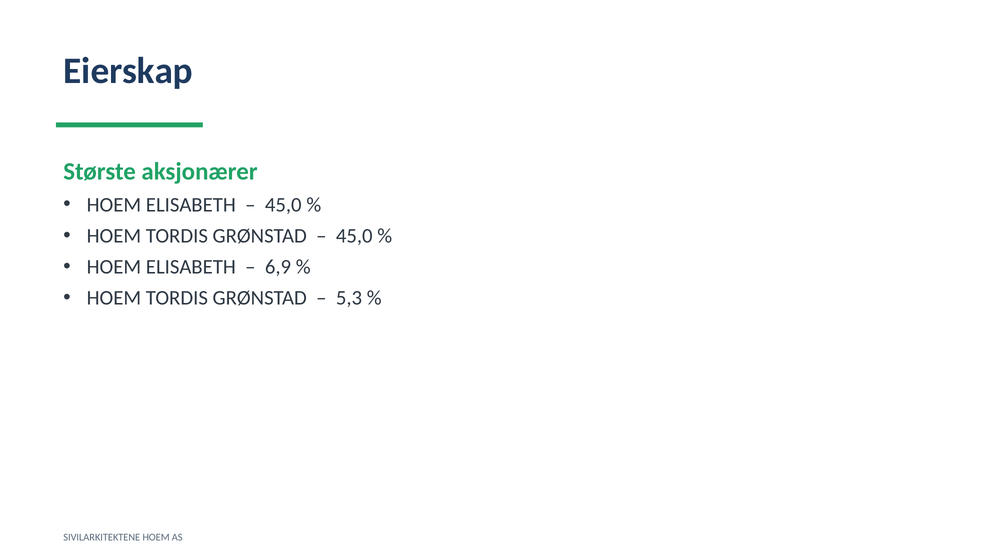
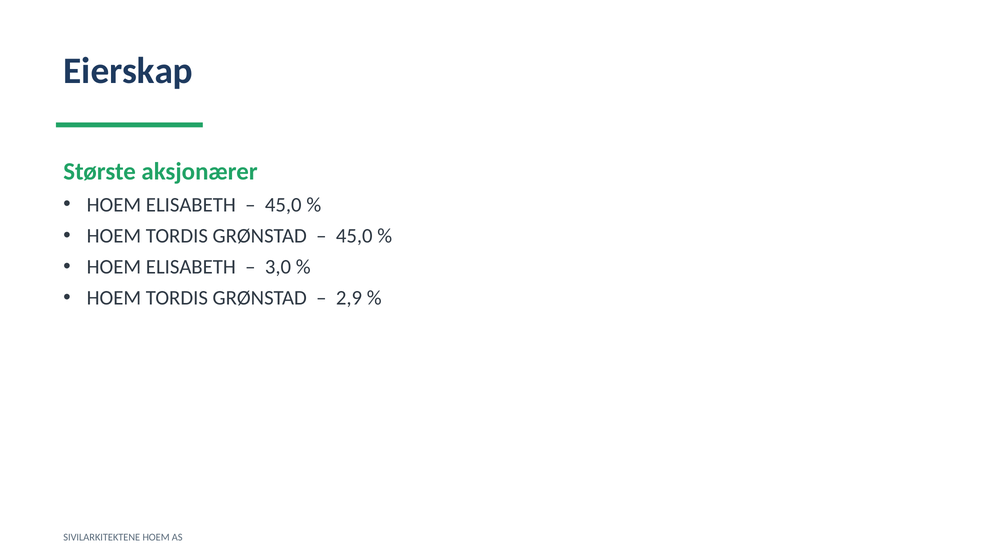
6,9: 6,9 -> 3,0
5,3: 5,3 -> 2,9
